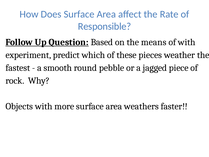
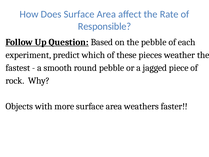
the means: means -> pebble
of with: with -> each
